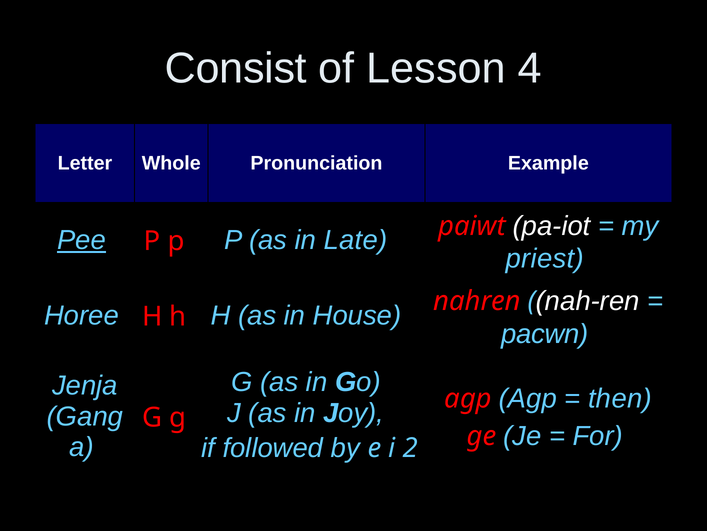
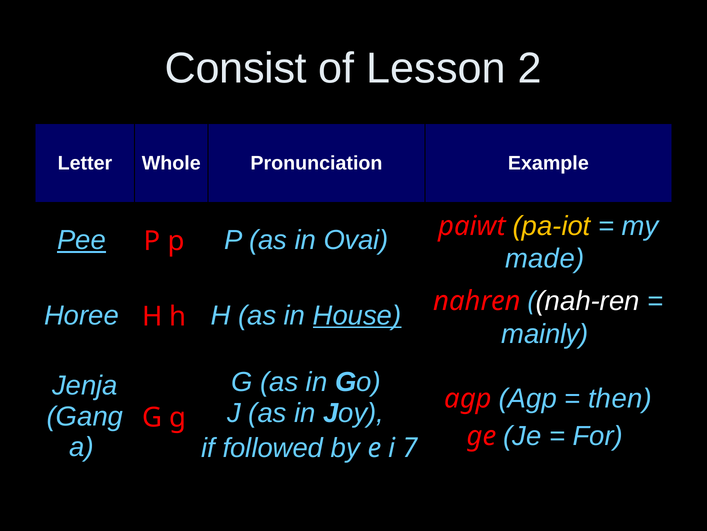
4: 4 -> 2
Late: Late -> Ovai
pa-iot colour: white -> yellow
priest: priest -> made
House underline: none -> present
pacwn: pacwn -> mainly
2: 2 -> 7
